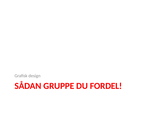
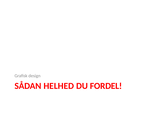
GRUPPE: GRUPPE -> HELHED
